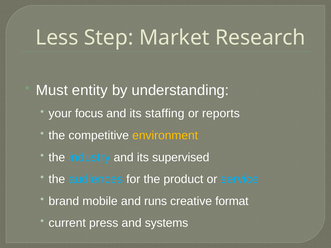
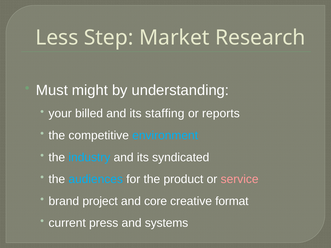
entity: entity -> might
focus: focus -> billed
environment colour: yellow -> light blue
supervised: supervised -> syndicated
service colour: light blue -> pink
mobile: mobile -> project
runs: runs -> core
